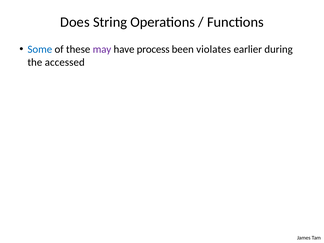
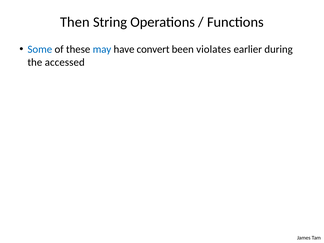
Does: Does -> Then
may colour: purple -> blue
process: process -> convert
